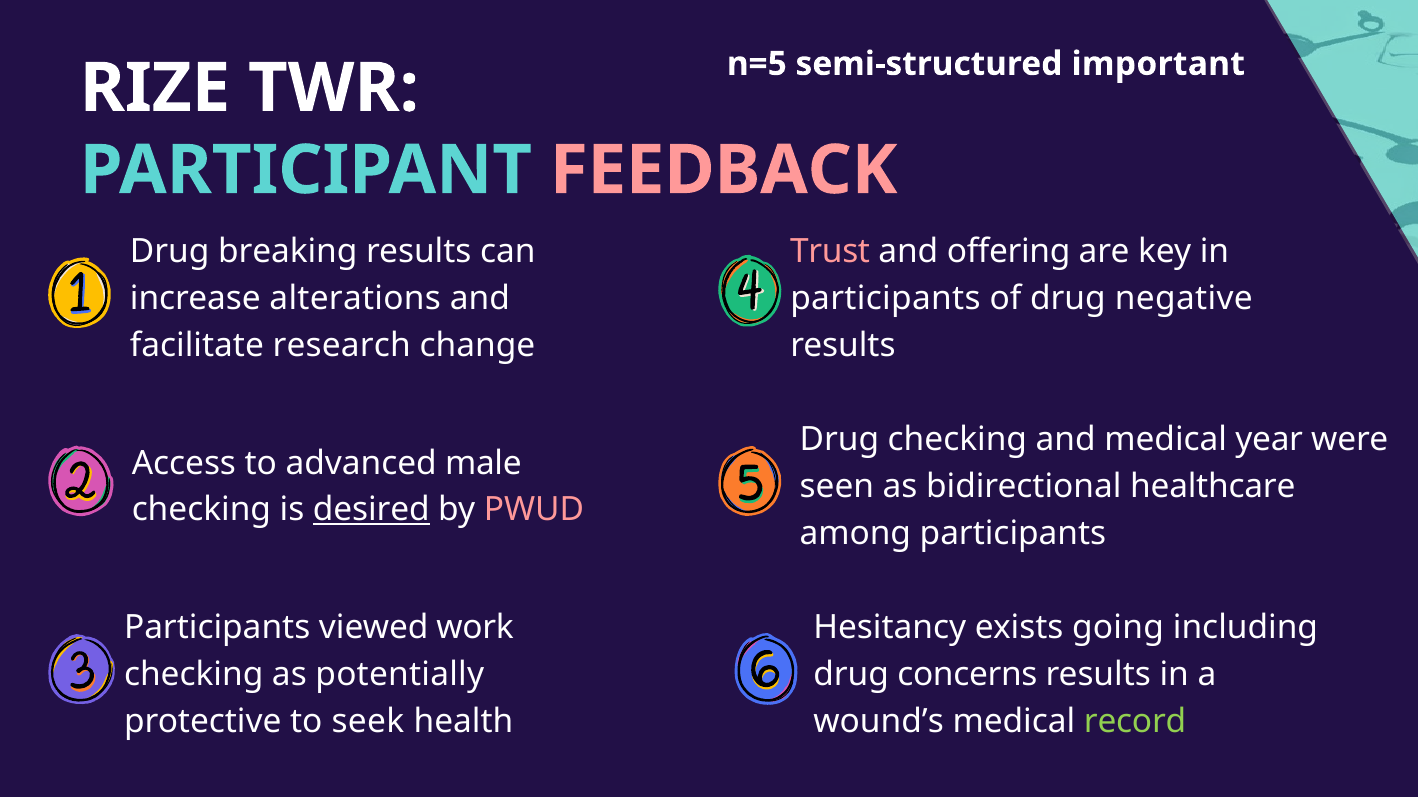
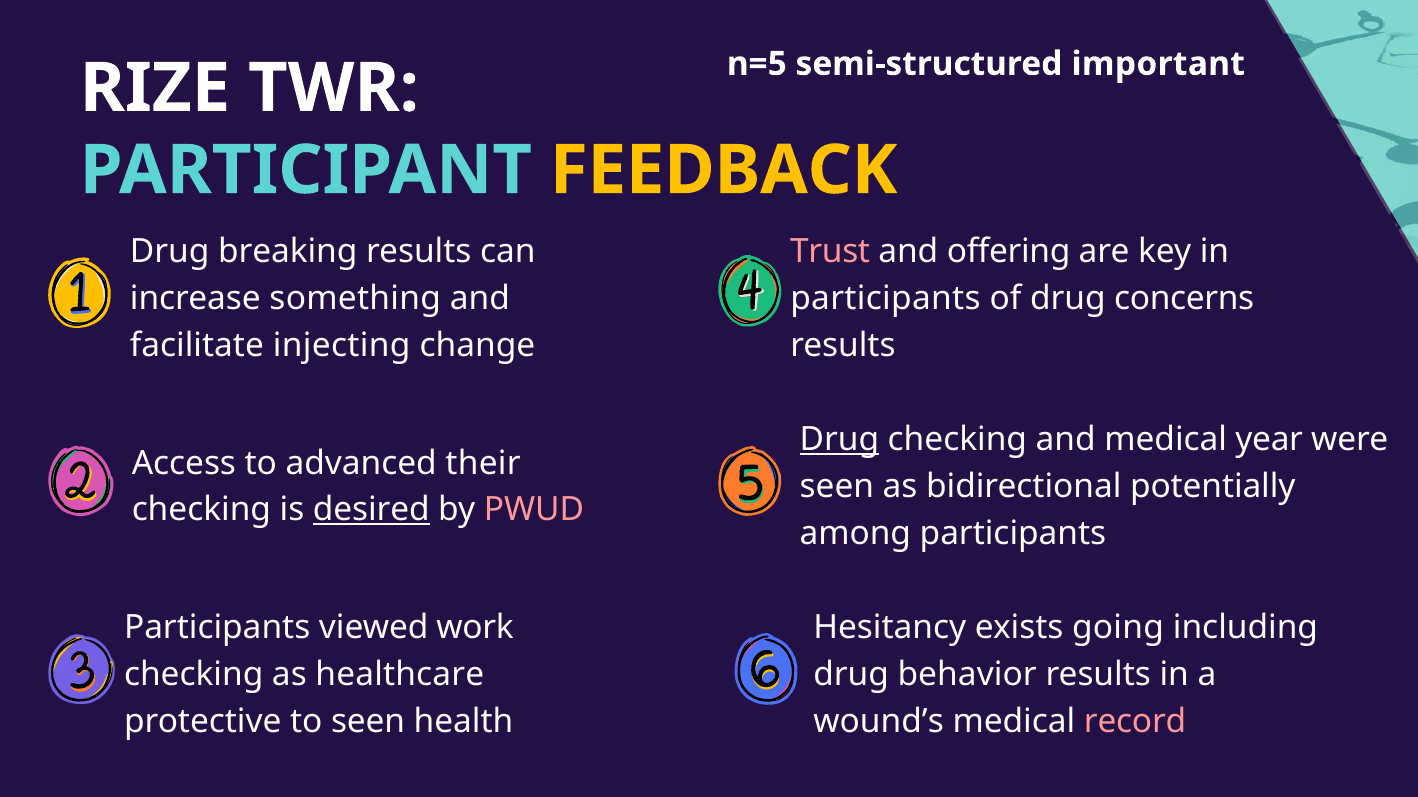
FEEDBACK colour: pink -> yellow
alterations: alterations -> something
negative: negative -> concerns
research: research -> injecting
Drug at (839, 440) underline: none -> present
male: male -> their
healthcare: healthcare -> potentially
potentially: potentially -> healthcare
concerns: concerns -> behavior
to seek: seek -> seen
record colour: light green -> pink
